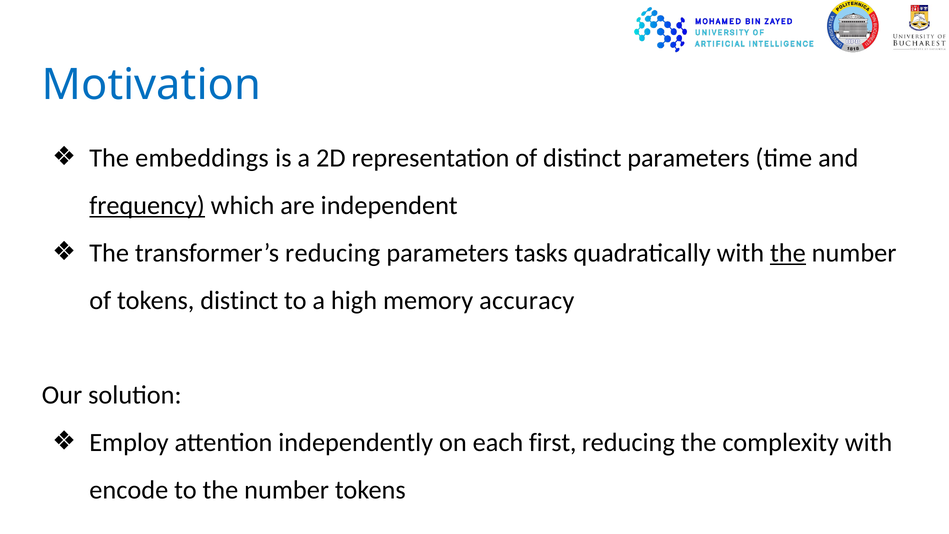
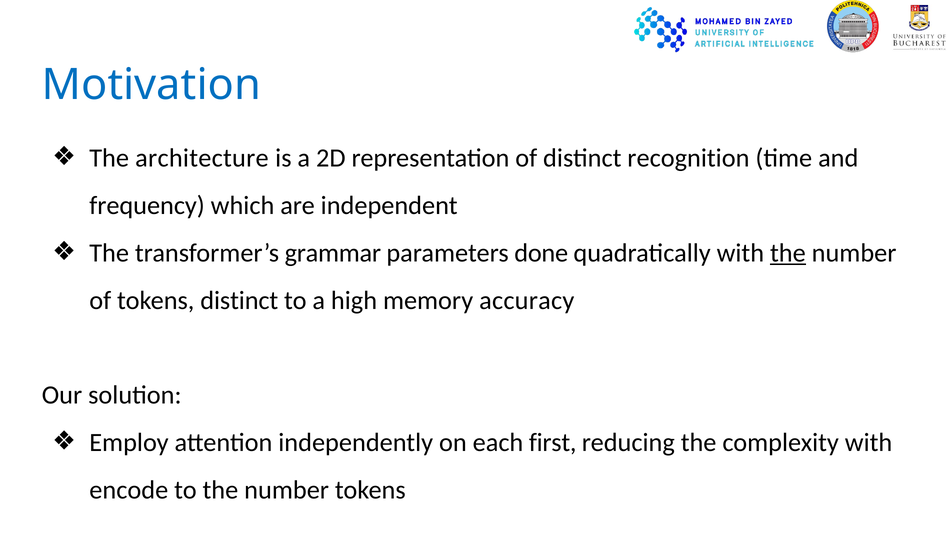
embeddings: embeddings -> architecture
distinct parameters: parameters -> recognition
frequency underline: present -> none
transformer’s reducing: reducing -> grammar
tasks: tasks -> done
